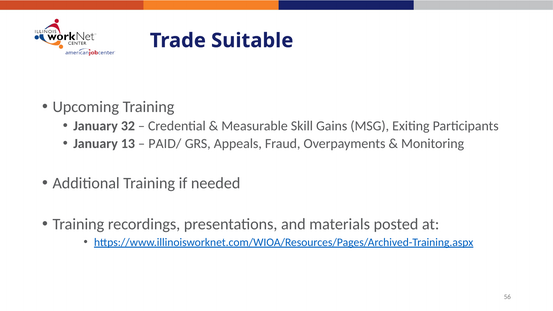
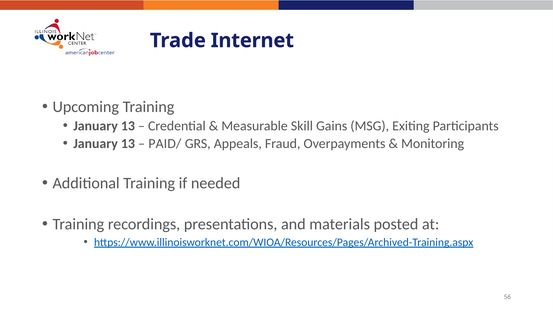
Suitable: Suitable -> Internet
32 at (128, 126): 32 -> 13
